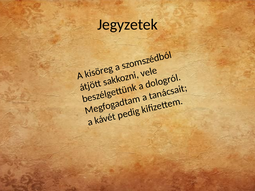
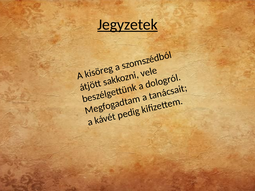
Jegyzetek underline: none -> present
